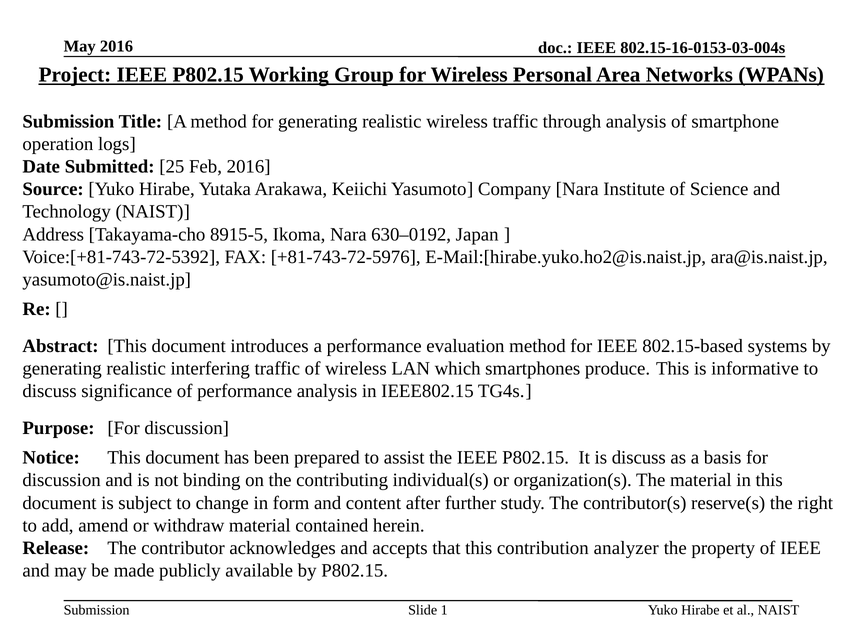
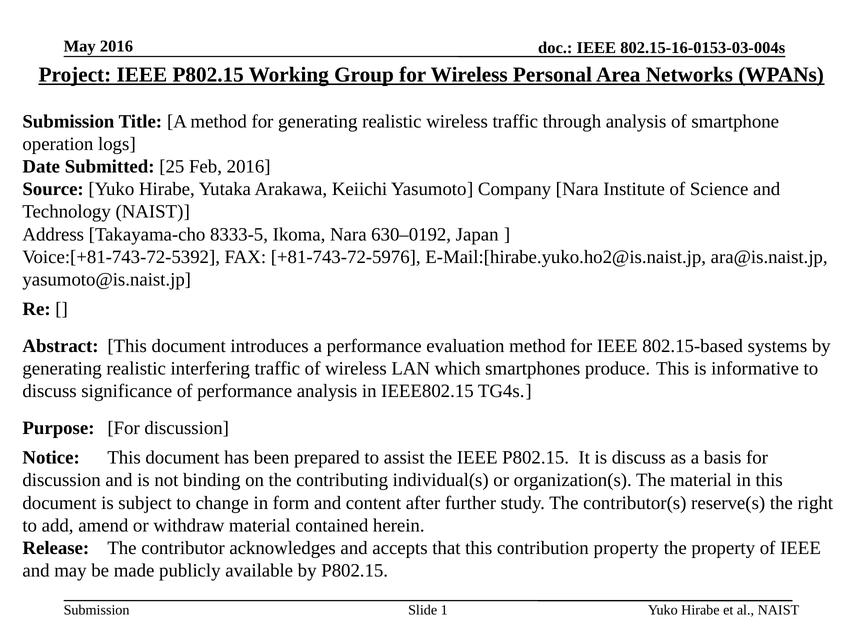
8915-5: 8915-5 -> 8333-5
contribution analyzer: analyzer -> property
